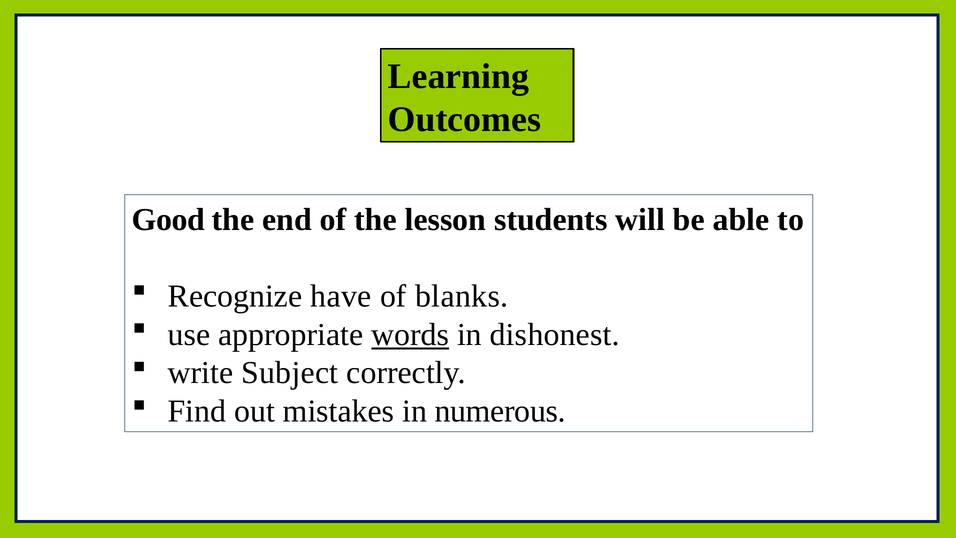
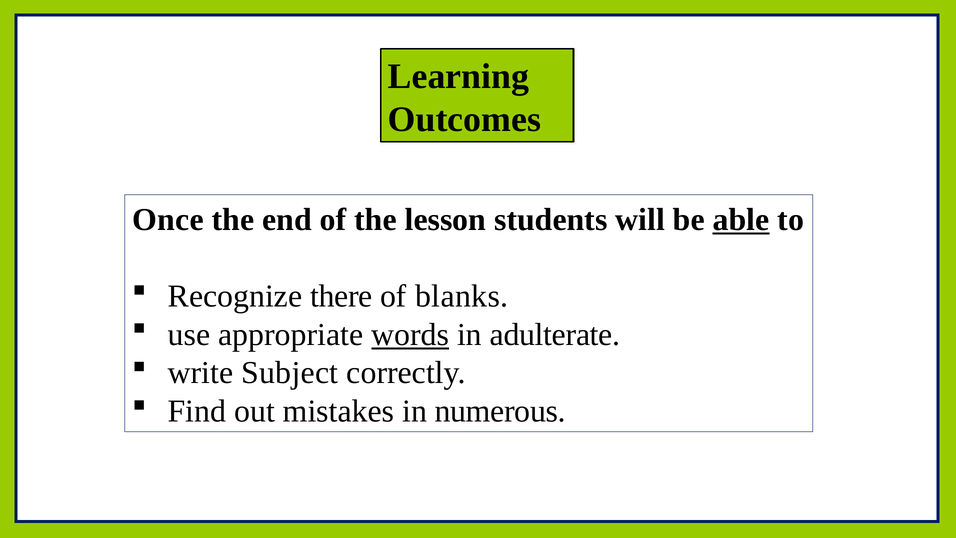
Good: Good -> Once
able underline: none -> present
have: have -> there
dishonest: dishonest -> adulterate
